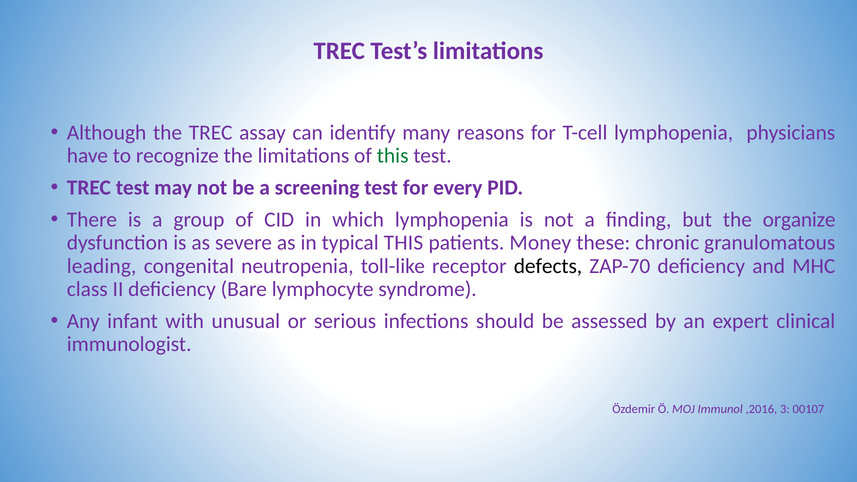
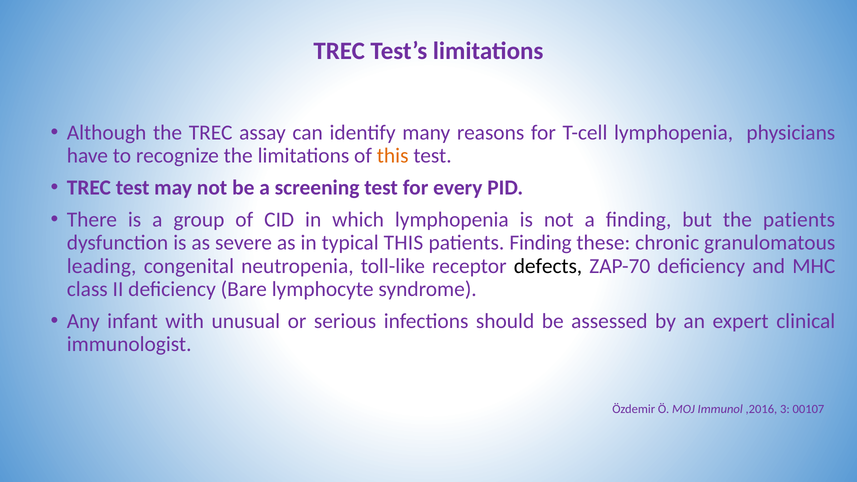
this at (393, 156) colour: green -> orange
the organize: organize -> patients
patients Money: Money -> Finding
